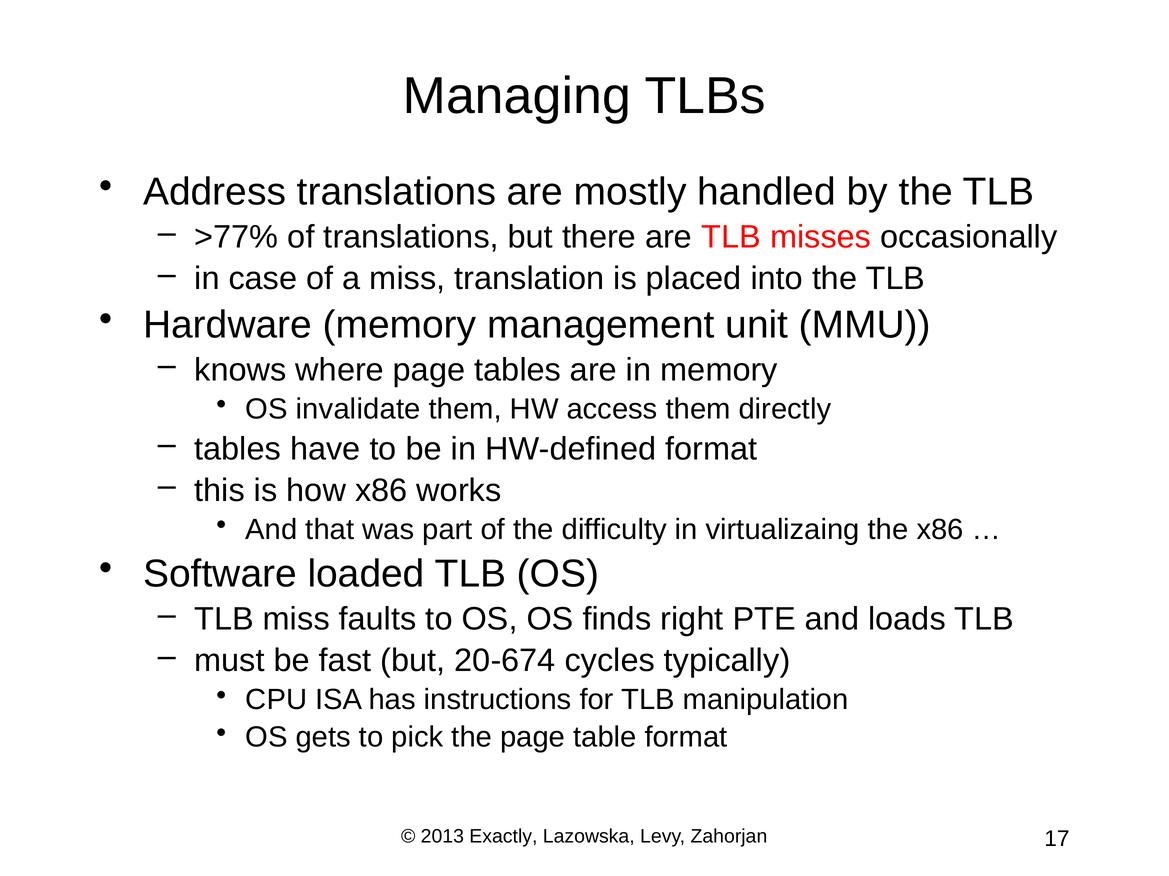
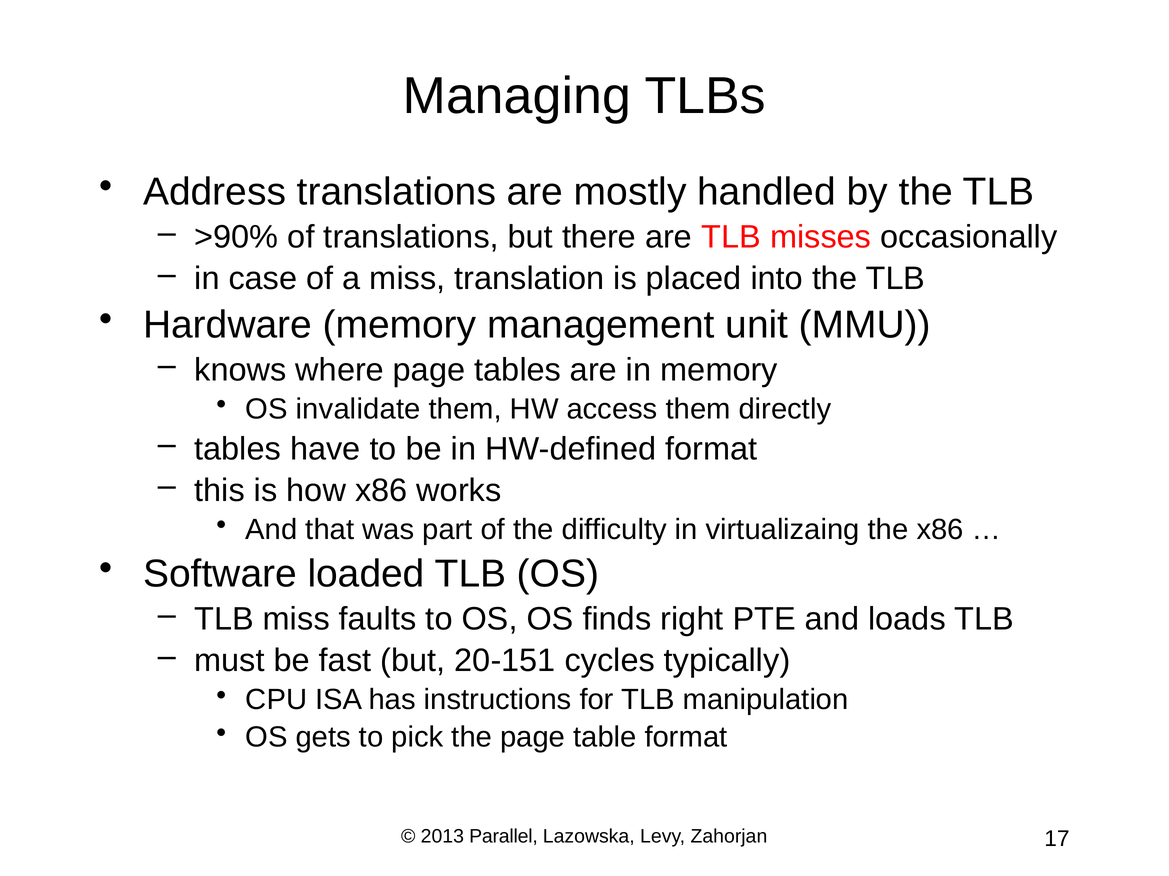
>77%: >77% -> >90%
20-674: 20-674 -> 20-151
Exactly: Exactly -> Parallel
